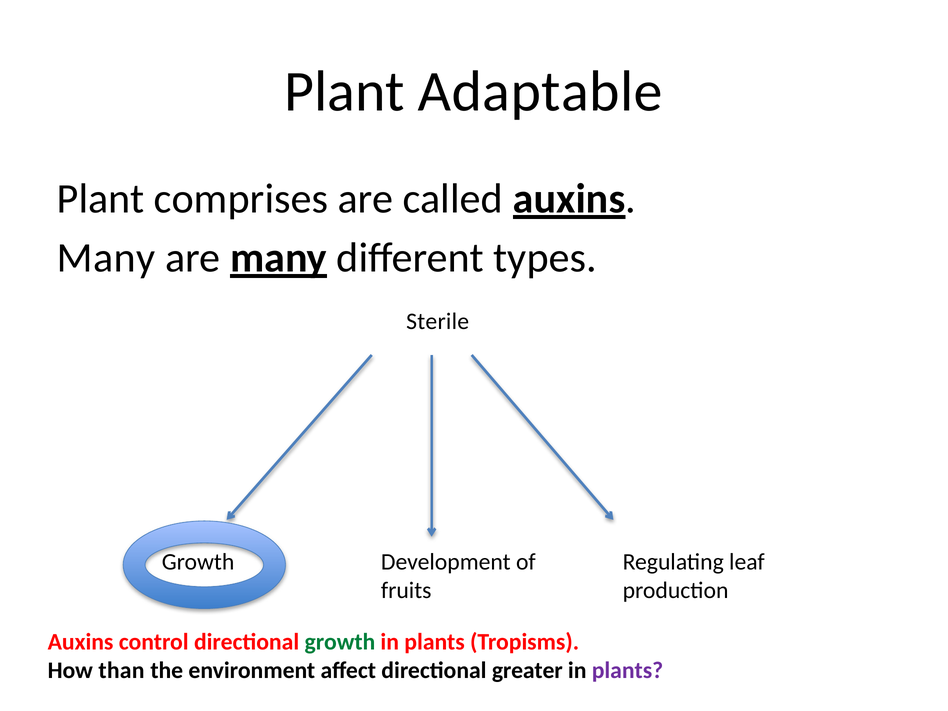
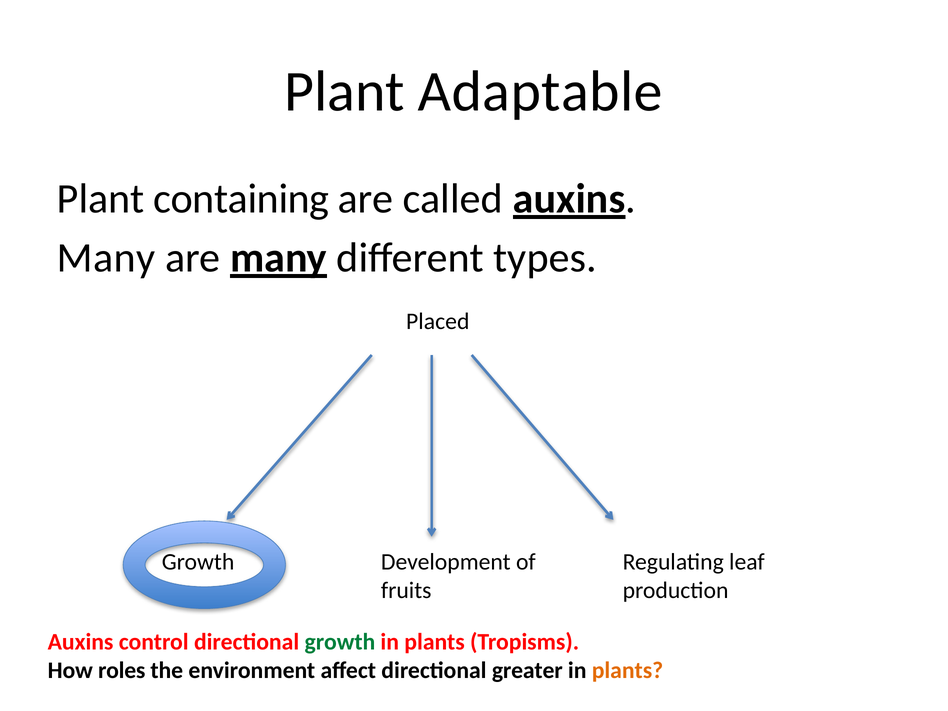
comprises: comprises -> containing
Sterile: Sterile -> Placed
than: than -> roles
plants at (627, 670) colour: purple -> orange
